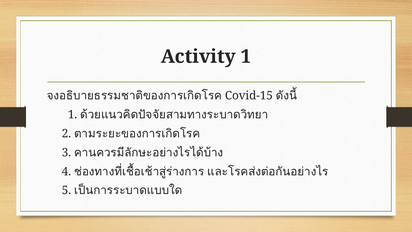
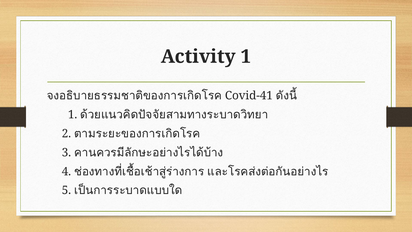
Covid-15: Covid-15 -> Covid-41
